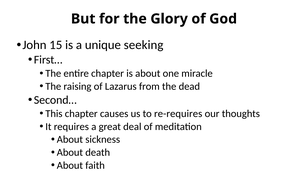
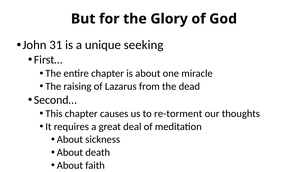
15: 15 -> 31
re-requires: re-requires -> re-torment
